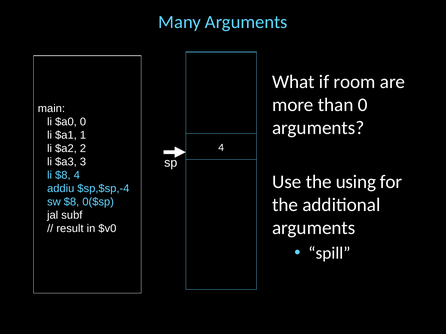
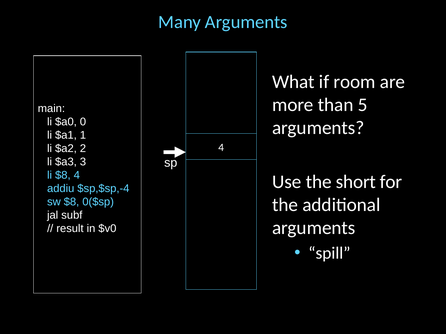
than 0: 0 -> 5
using: using -> short
